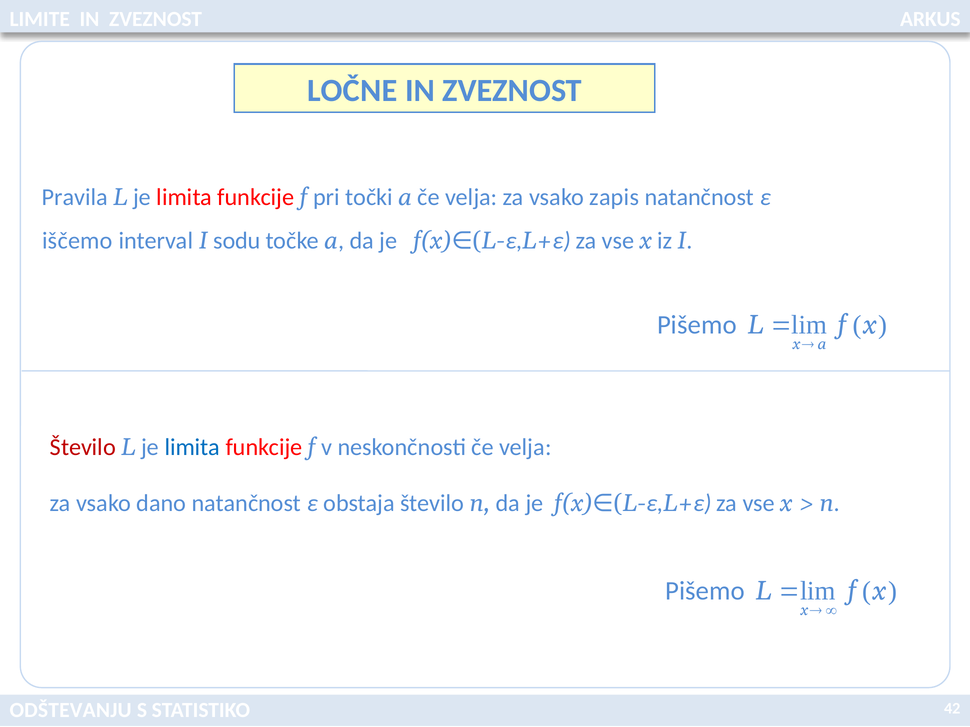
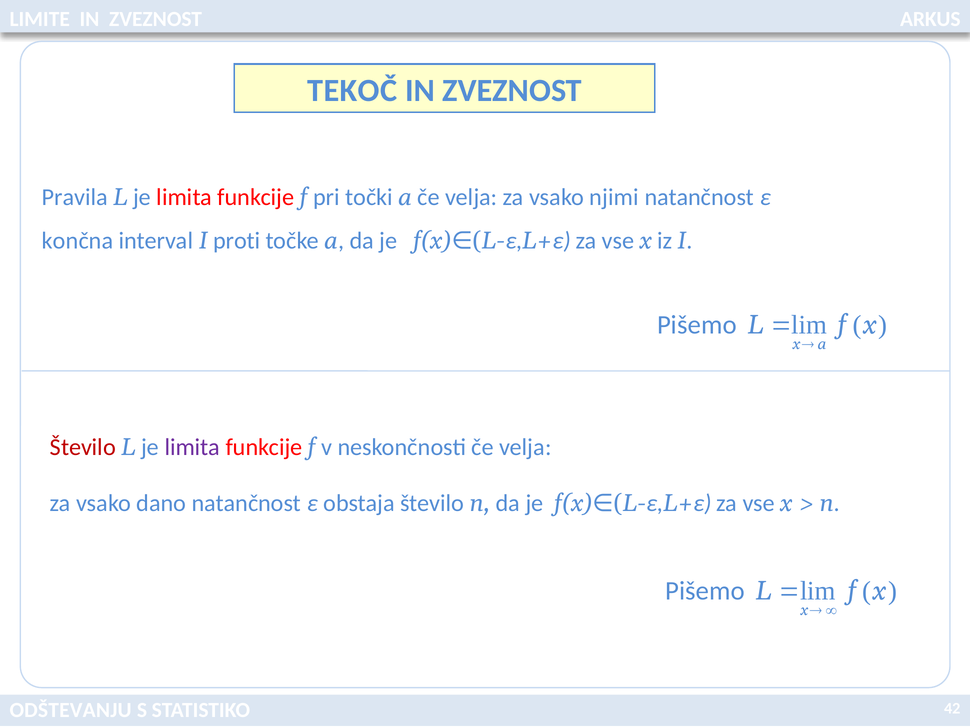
LOČNE: LOČNE -> TEKOČ
zapis: zapis -> njimi
iščemo: iščemo -> končna
sodu: sodu -> proti
limita at (192, 448) colour: blue -> purple
